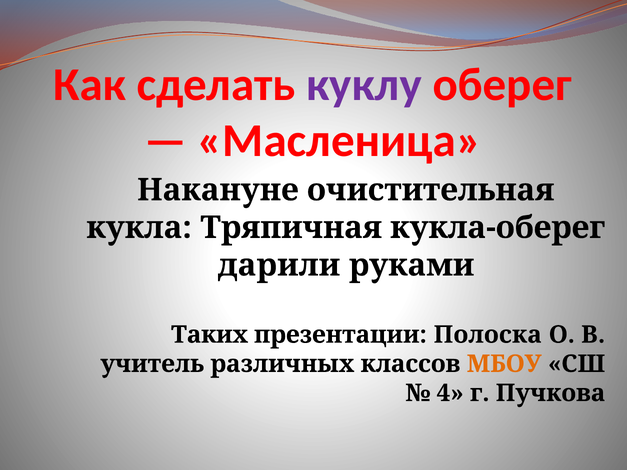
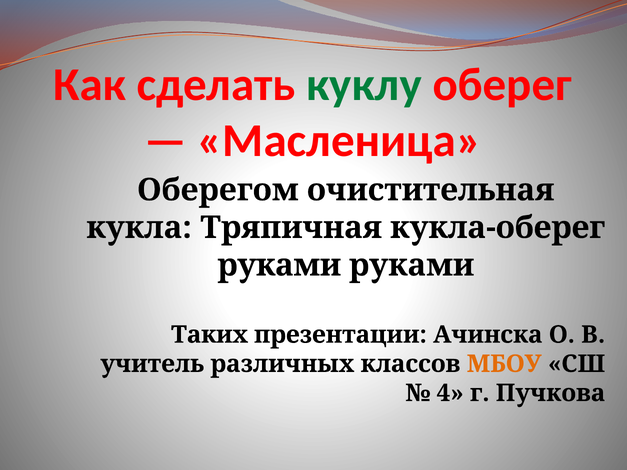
куклу colour: purple -> green
Накануне: Накануне -> Оберегом
дарили at (279, 265): дарили -> руками
Полоска: Полоска -> Ачинска
